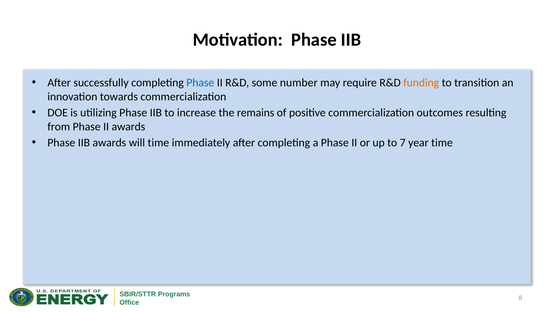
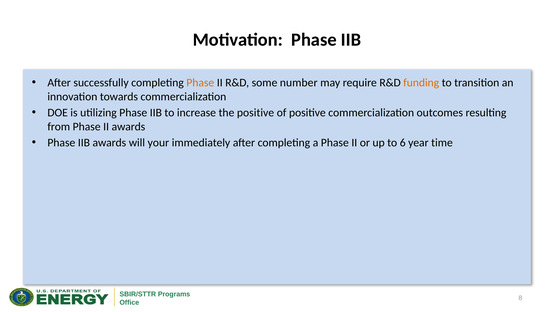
Phase at (200, 83) colour: blue -> orange
the remains: remains -> positive
will time: time -> your
7: 7 -> 6
